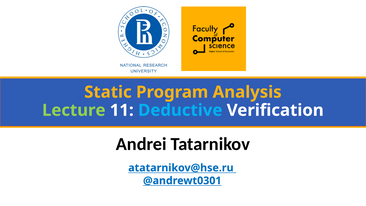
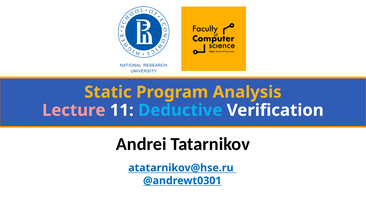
Lecture colour: light green -> pink
